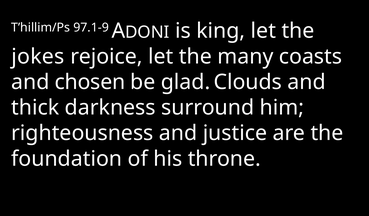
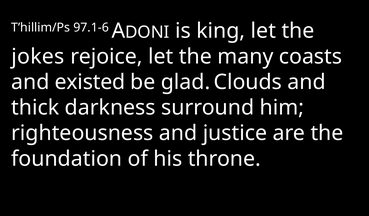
97.1-9: 97.1-9 -> 97.1-6
chosen: chosen -> existed
